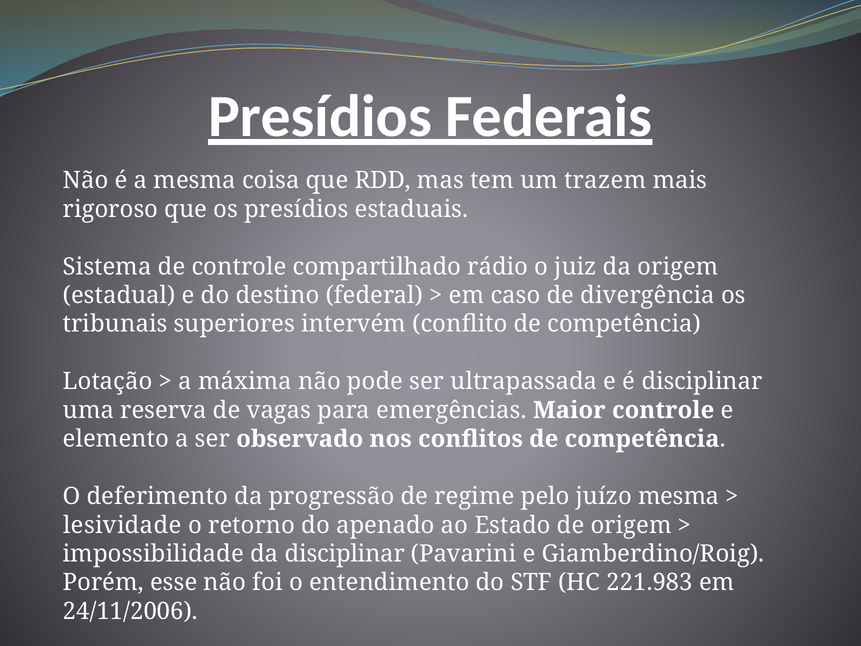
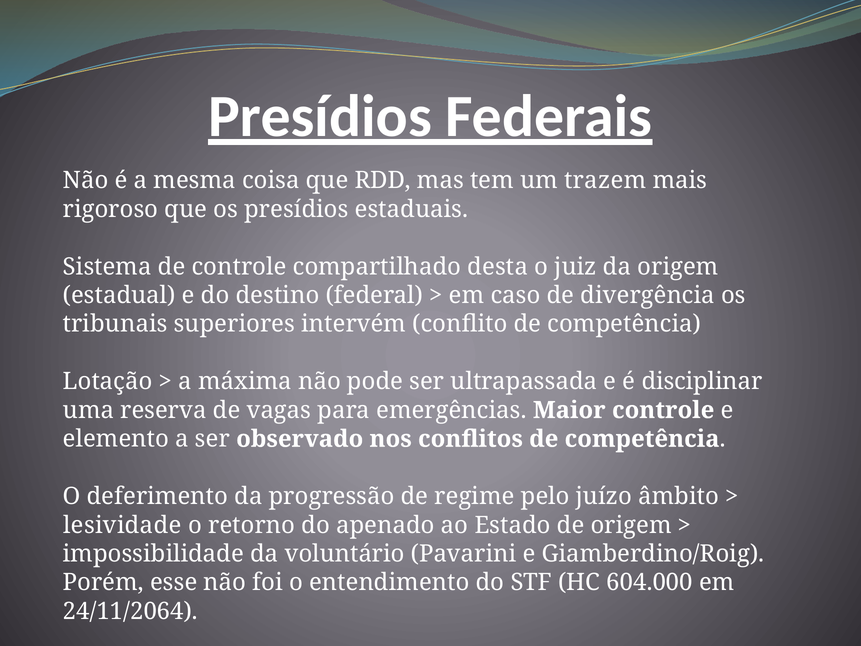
rádio: rádio -> desta
juízo mesma: mesma -> âmbito
da disciplinar: disciplinar -> voluntário
221.983: 221.983 -> 604.000
24/11/2006: 24/11/2006 -> 24/11/2064
